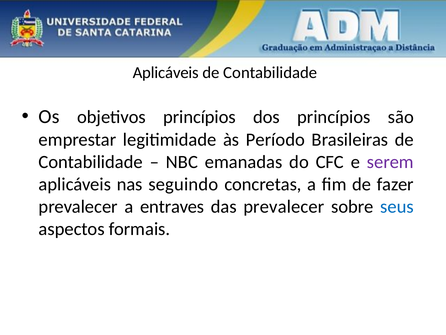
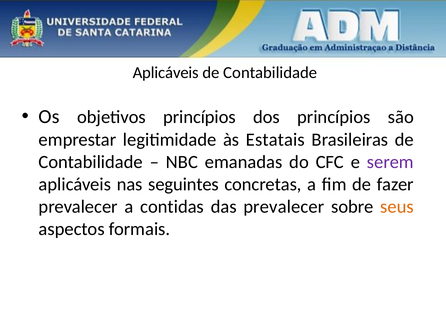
Período: Período -> Estatais
seguindo: seguindo -> seguintes
entraves: entraves -> contidas
seus colour: blue -> orange
